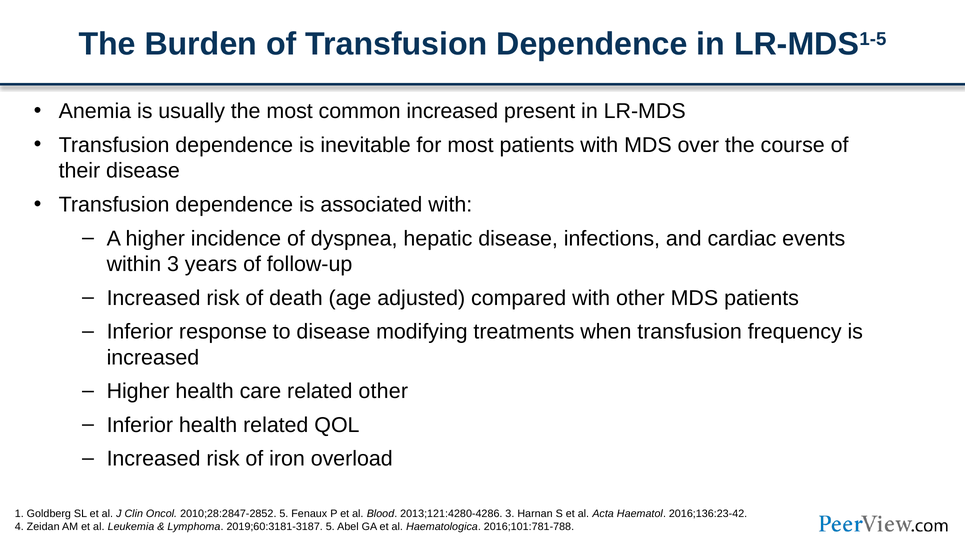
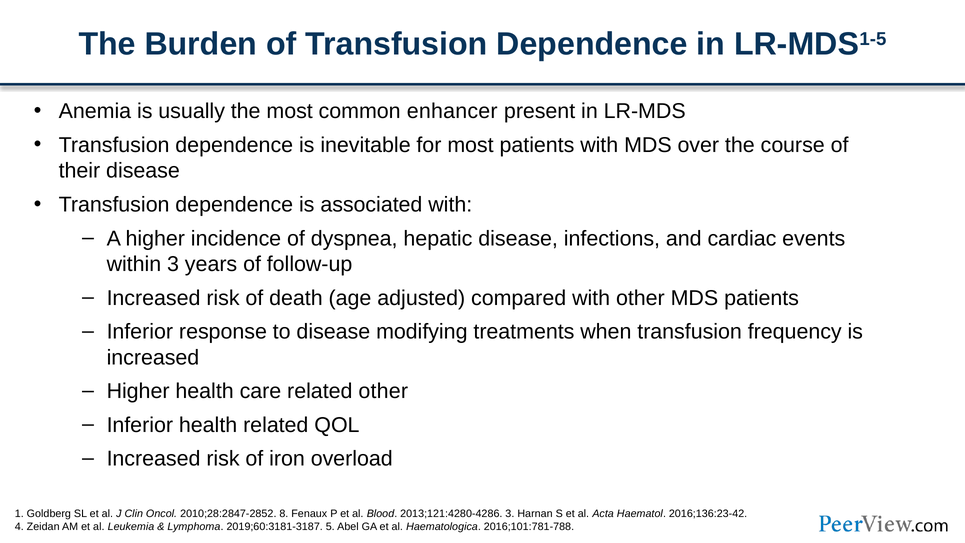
common increased: increased -> enhancer
2010;28:2847-2852 5: 5 -> 8
